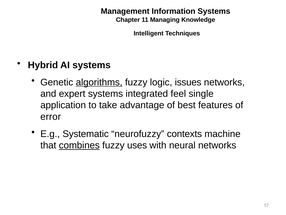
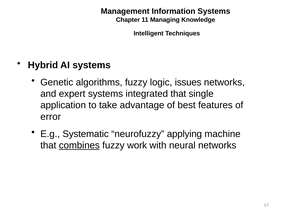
algorithms underline: present -> none
integrated feel: feel -> that
contexts: contexts -> applying
uses: uses -> work
